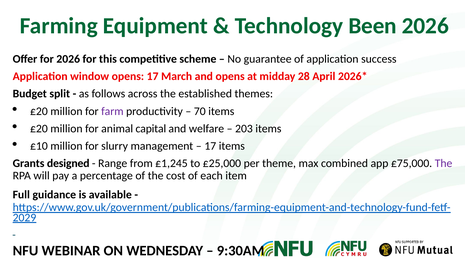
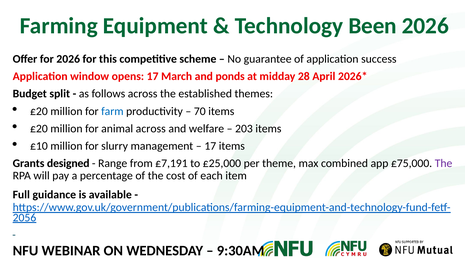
and opens: opens -> ponds
farm colour: purple -> blue
animal capital: capital -> across
£1,245: £1,245 -> £7,191
2029: 2029 -> 2056
